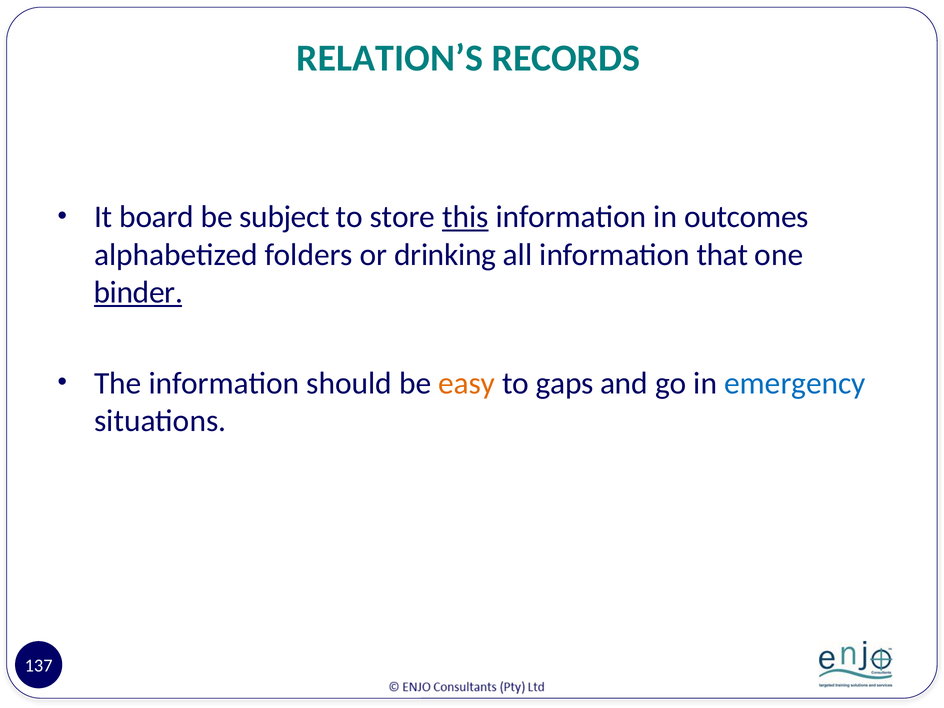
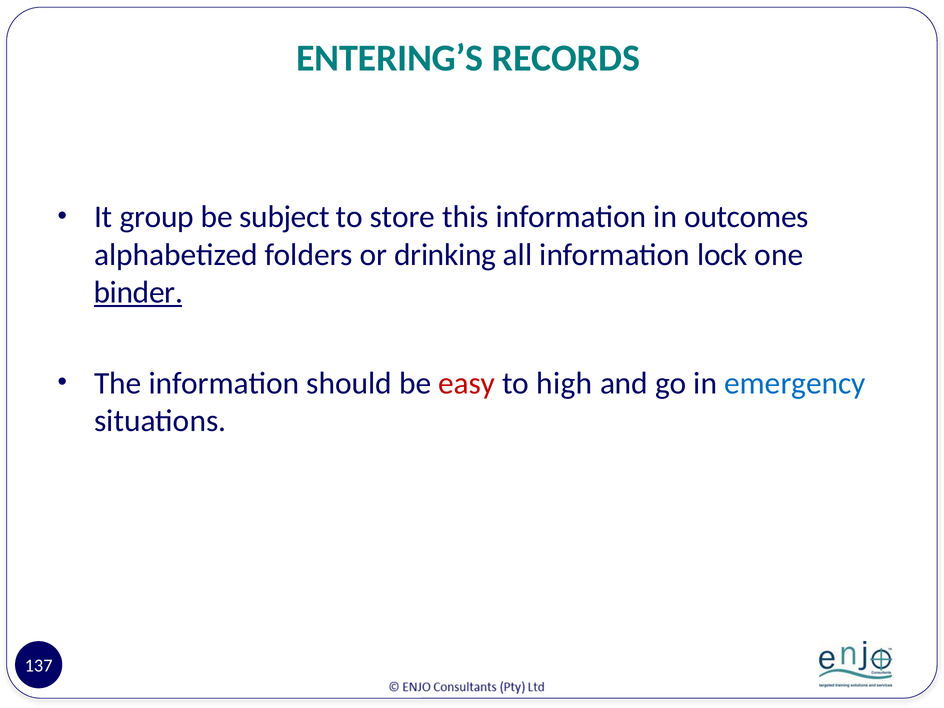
RELATION’S: RELATION’S -> ENTERING’S
board: board -> group
this underline: present -> none
that: that -> lock
easy colour: orange -> red
gaps: gaps -> high
